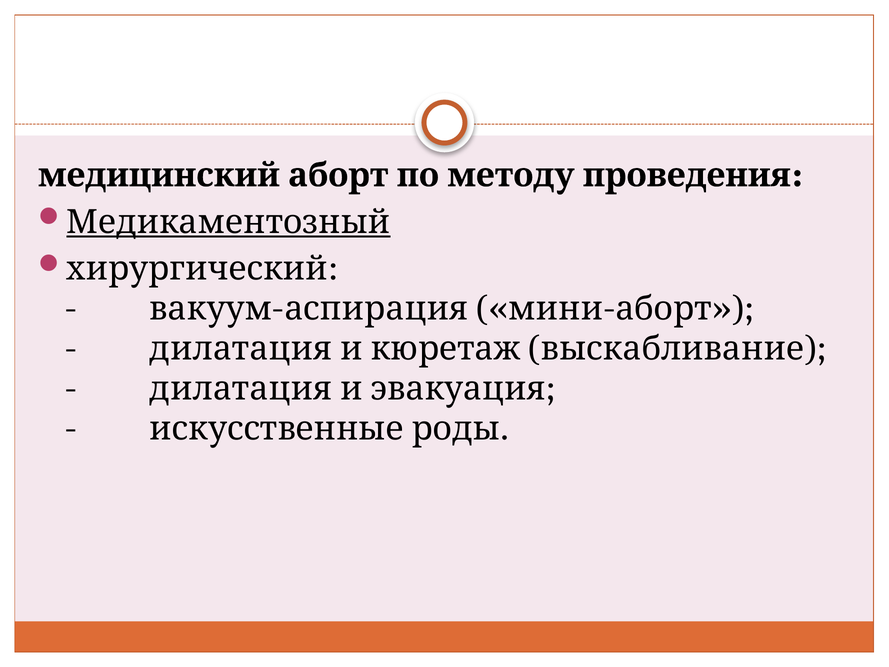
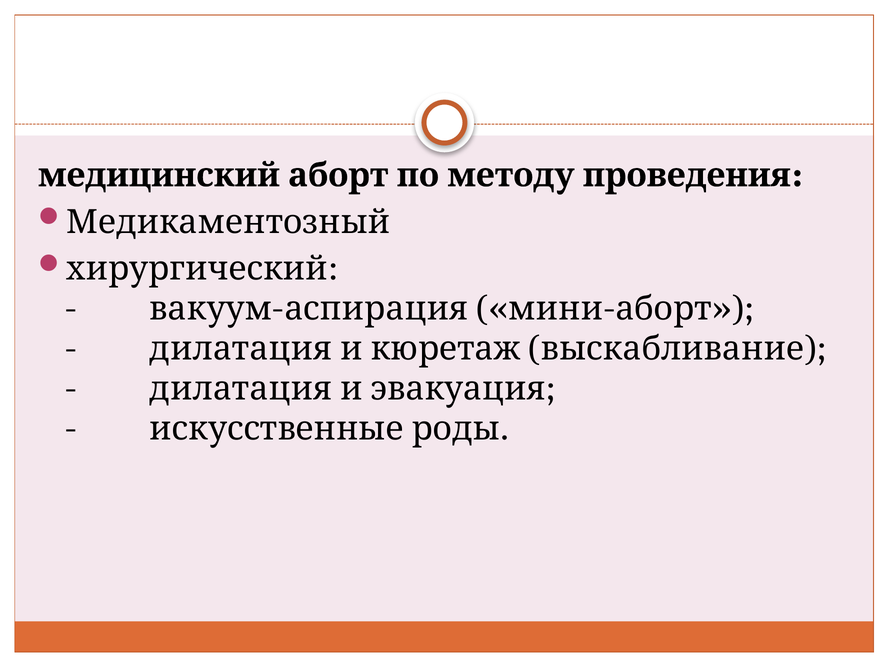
Медикаментозный underline: present -> none
